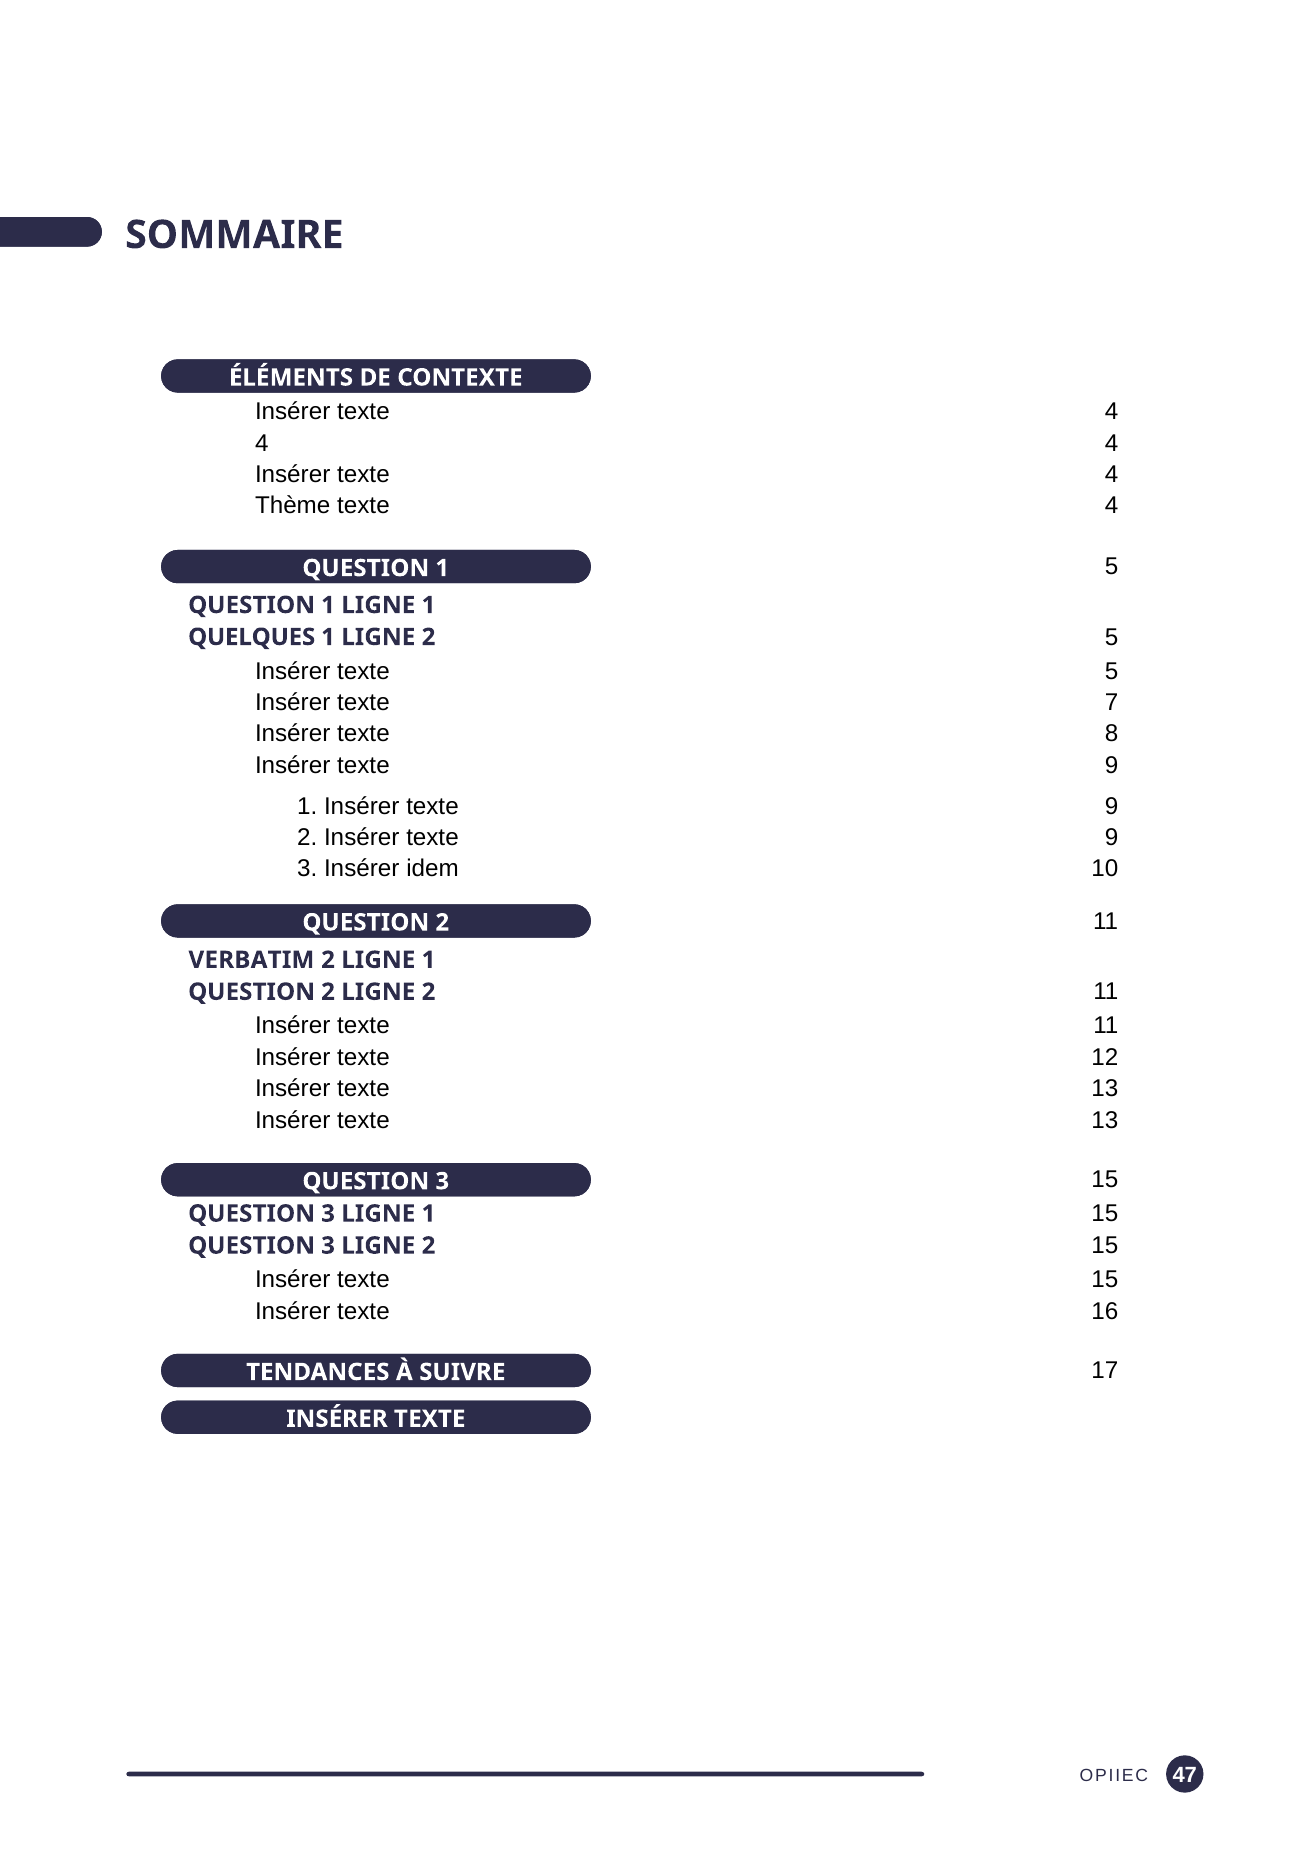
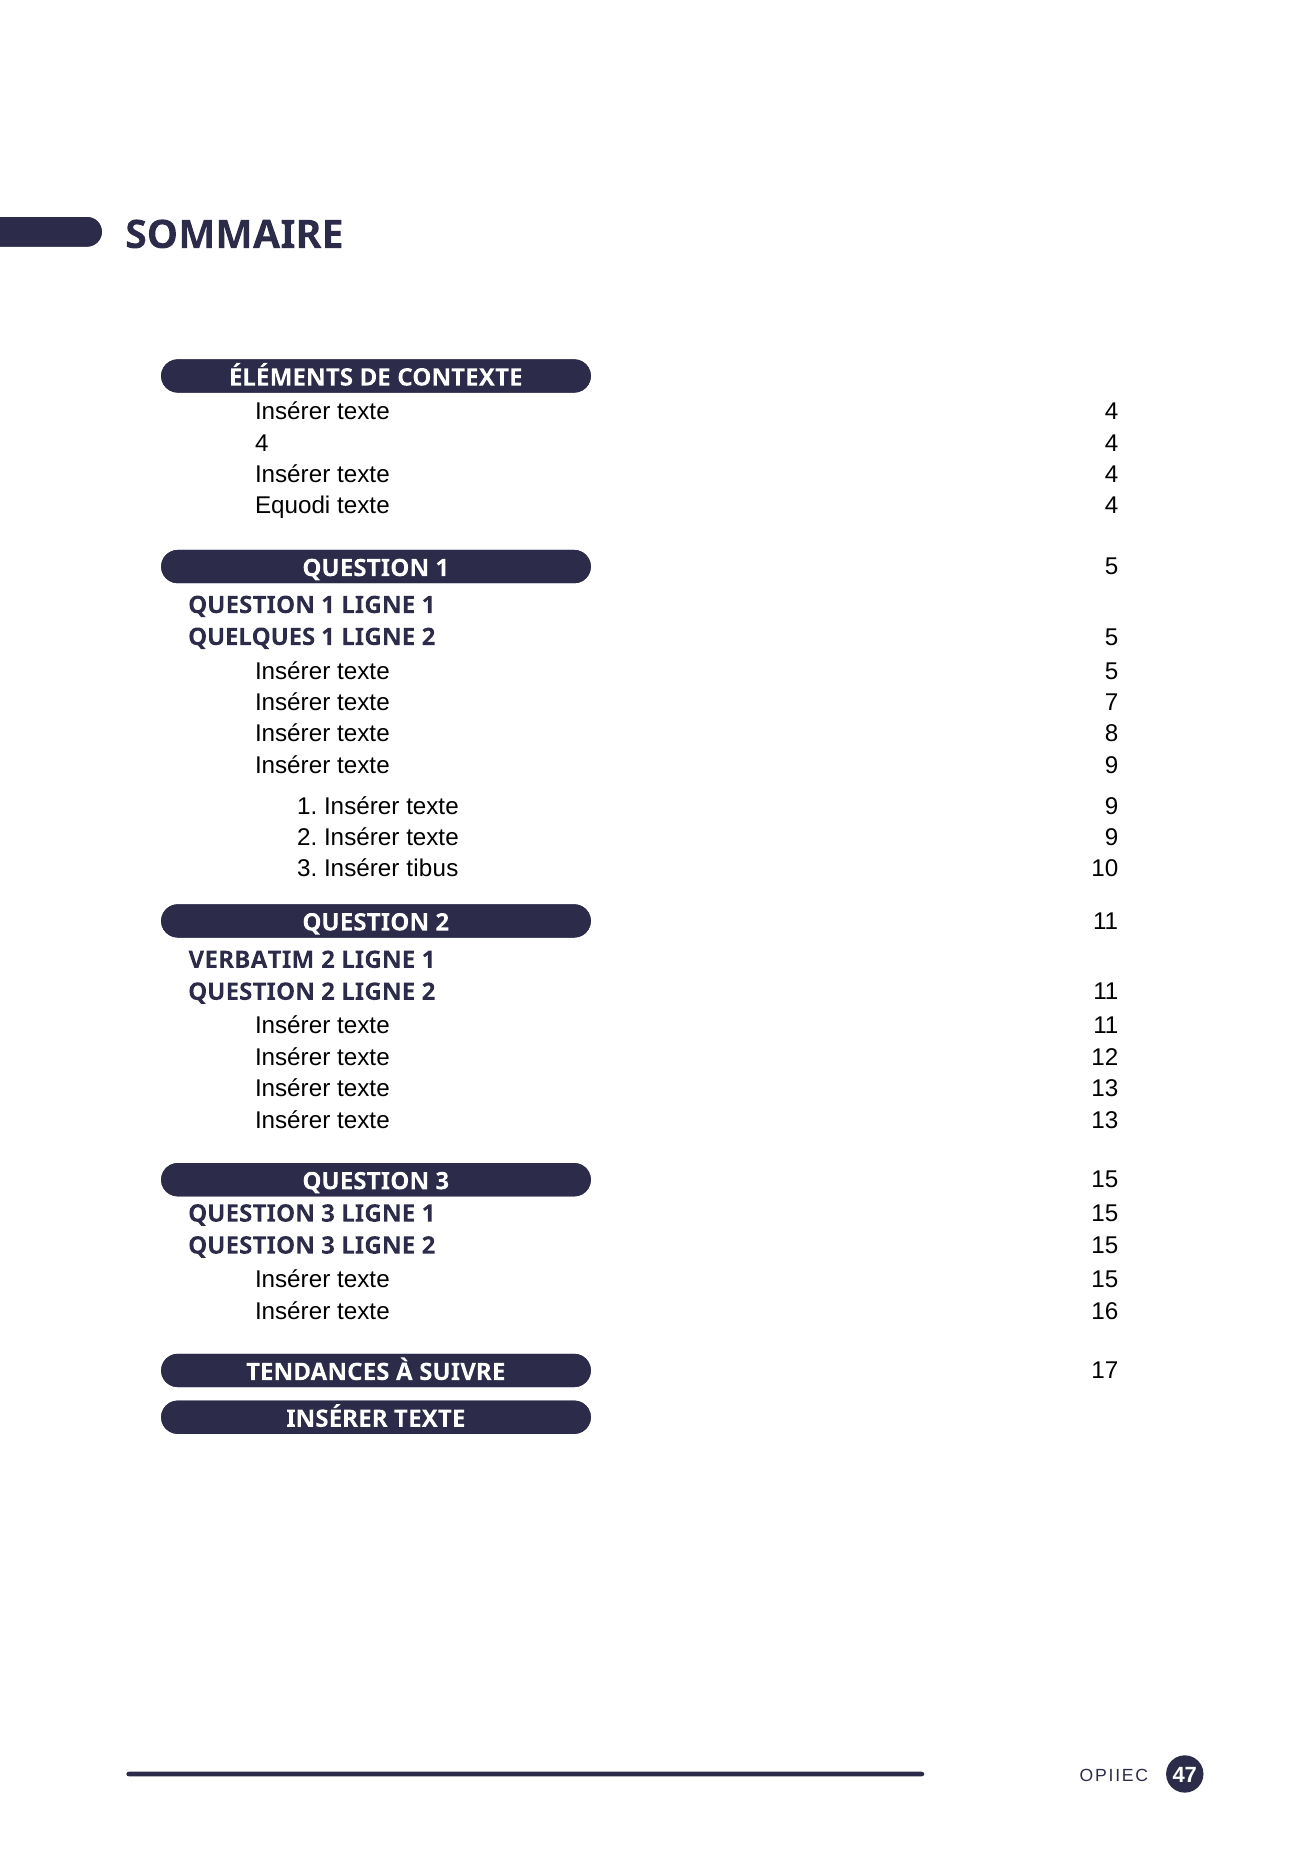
Thème: Thème -> Equodi
idem: idem -> tibus
